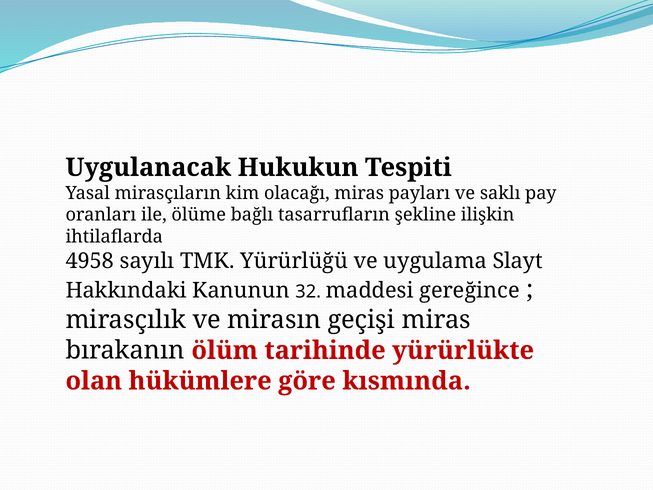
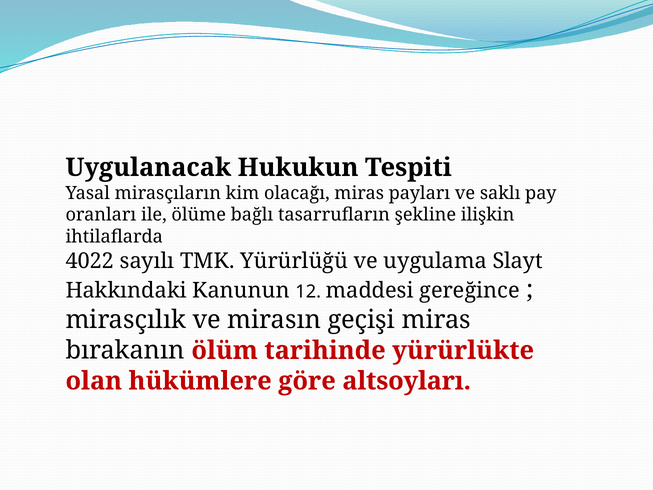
4958: 4958 -> 4022
32: 32 -> 12
kısmında: kısmında -> altsoyları
